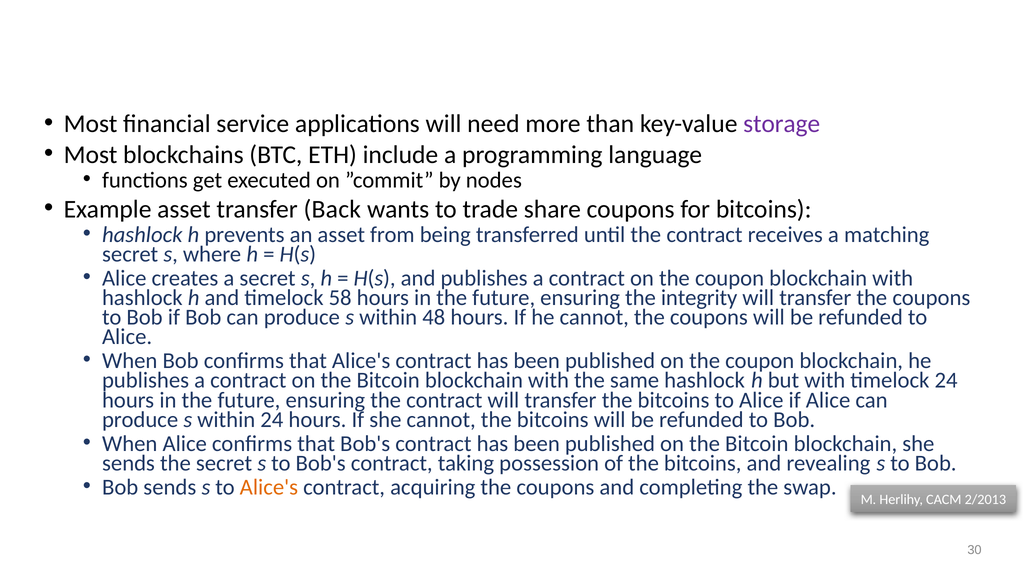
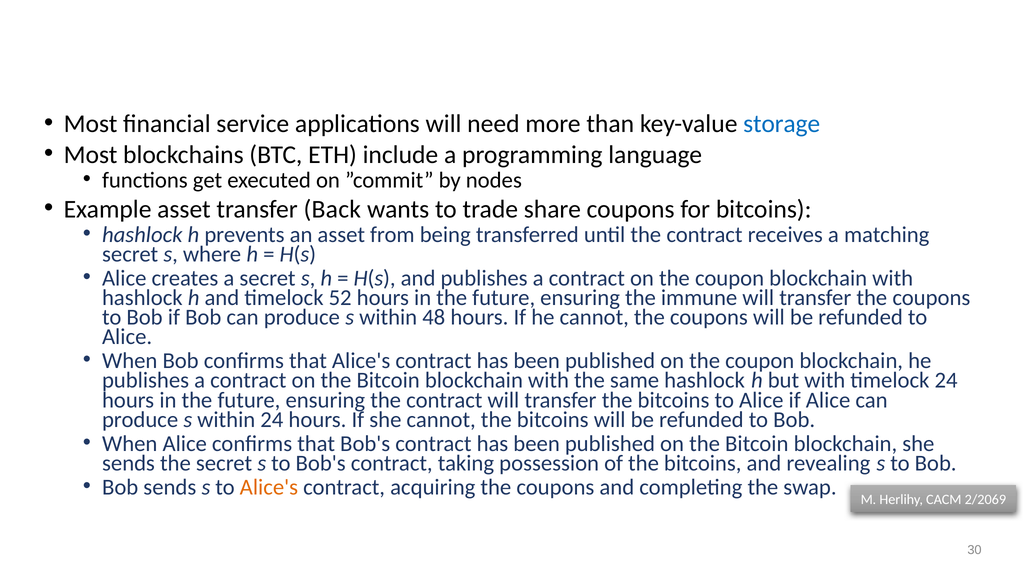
storage colour: purple -> blue
58: 58 -> 52
integrity: integrity -> immune
2/2013: 2/2013 -> 2/2069
